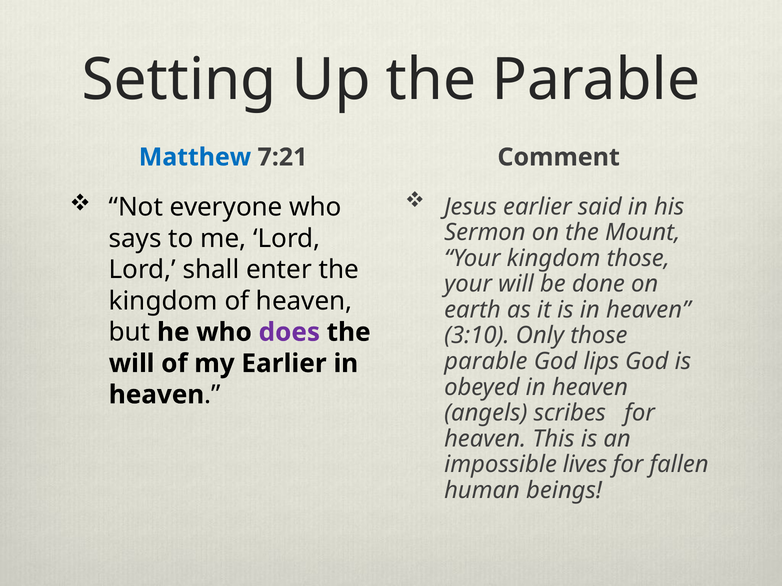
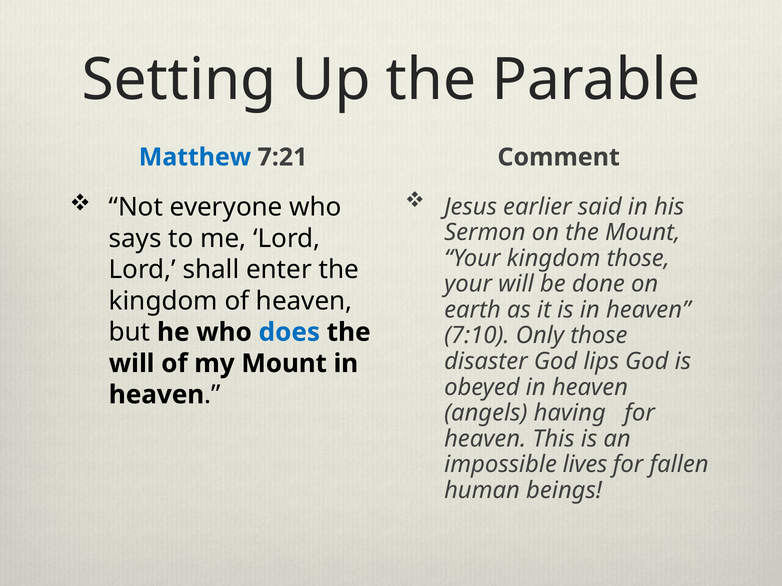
does colour: purple -> blue
3:10: 3:10 -> 7:10
parable at (486, 362): parable -> disaster
my Earlier: Earlier -> Mount
scribes: scribes -> having
